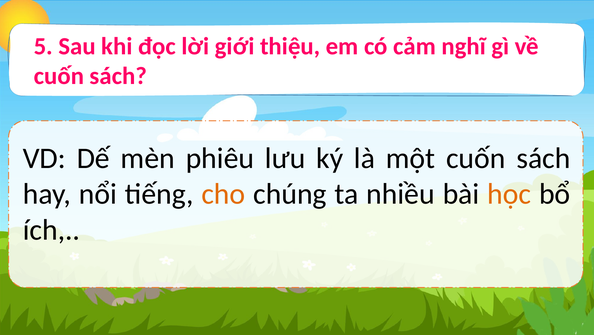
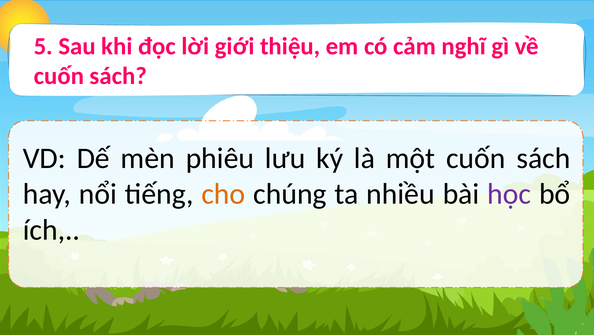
học colour: orange -> purple
